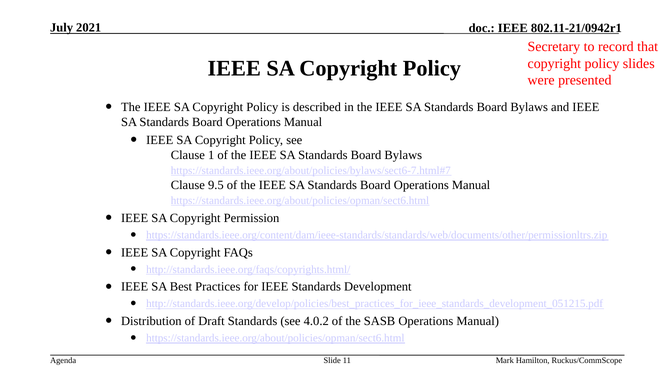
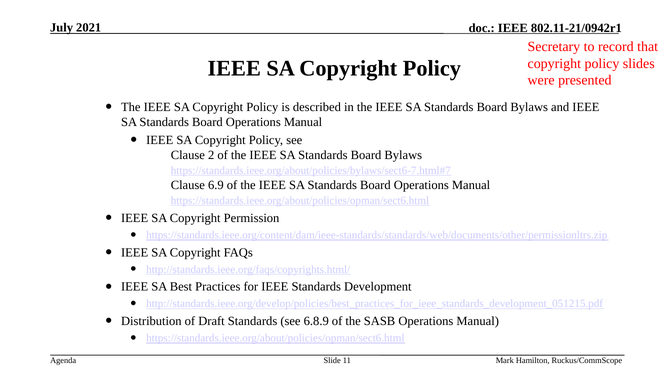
1: 1 -> 2
9.5: 9.5 -> 6.9
4.0.2: 4.0.2 -> 6.8.9
